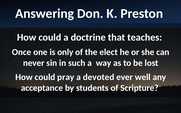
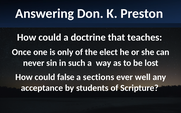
pray: pray -> false
devoted: devoted -> sections
